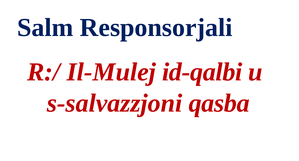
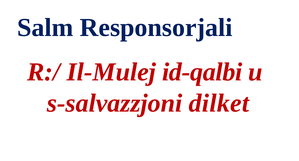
qasba: qasba -> dilket
